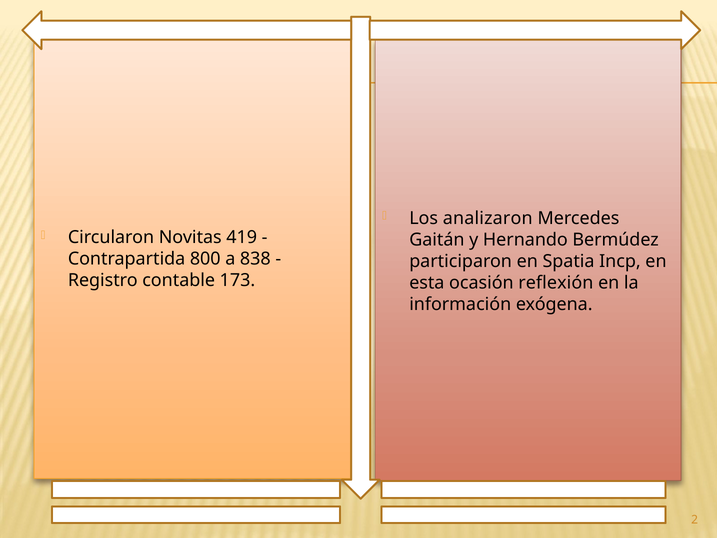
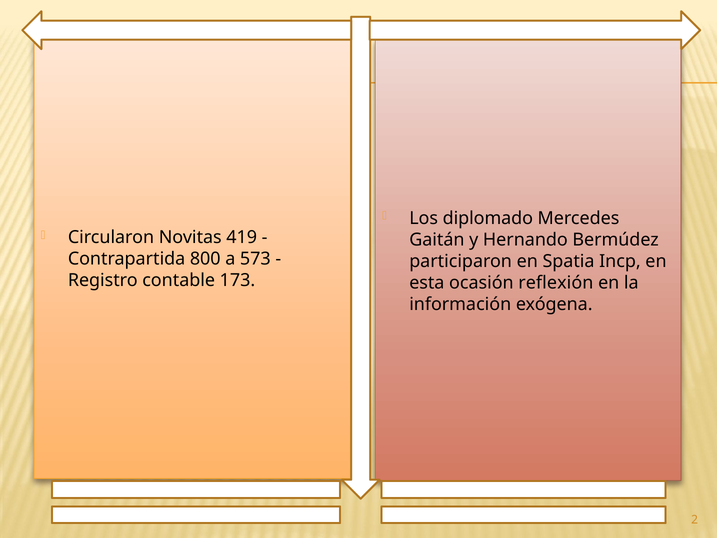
analizaron: analizaron -> diplomado
838: 838 -> 573
